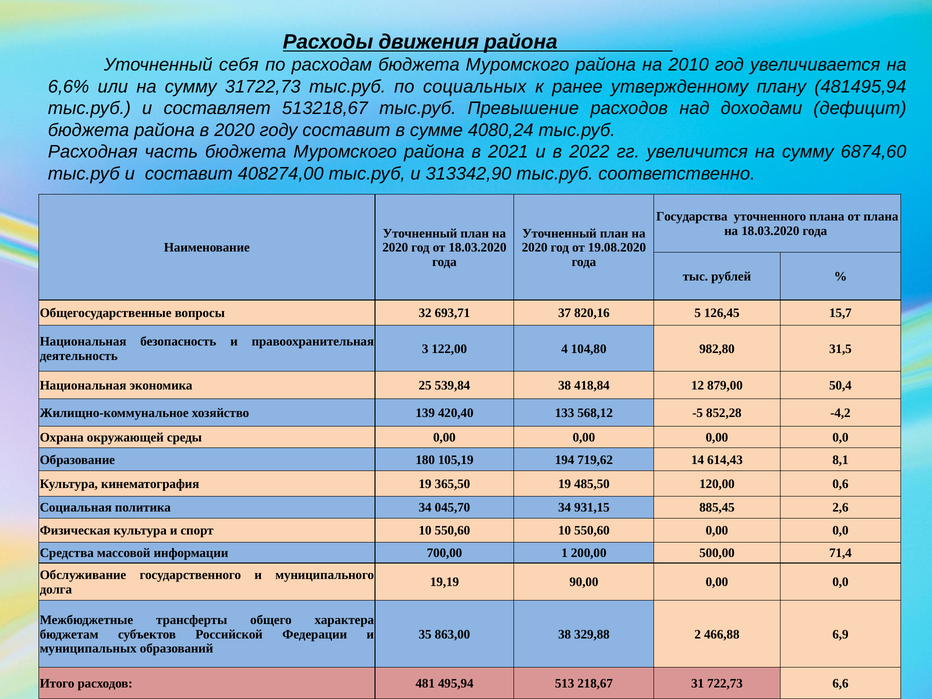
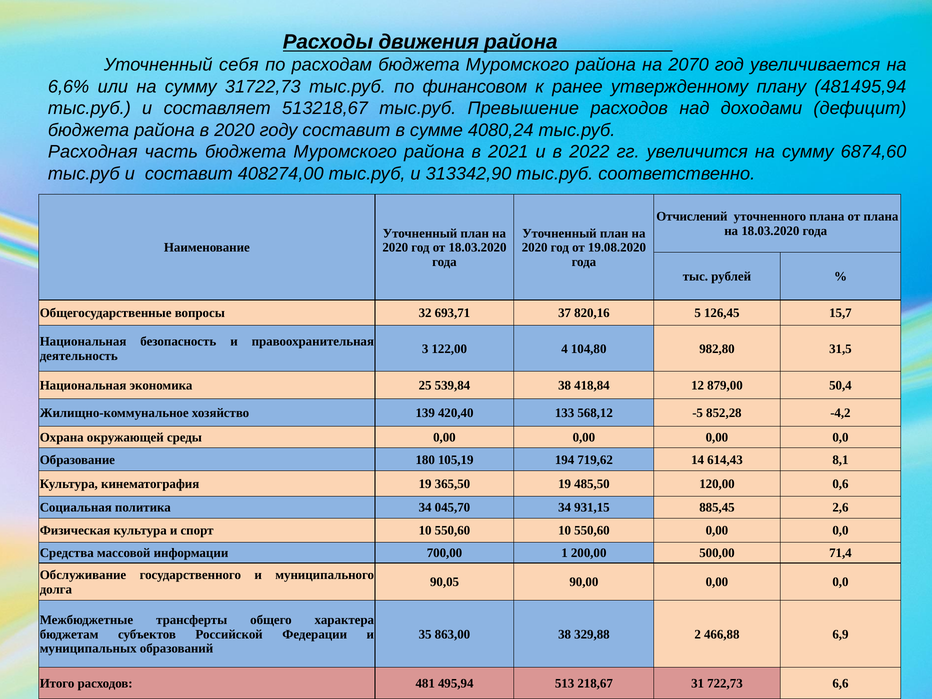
2010: 2010 -> 2070
социальных: социальных -> финансовом
Государства: Государства -> Отчислений
19,19: 19,19 -> 90,05
